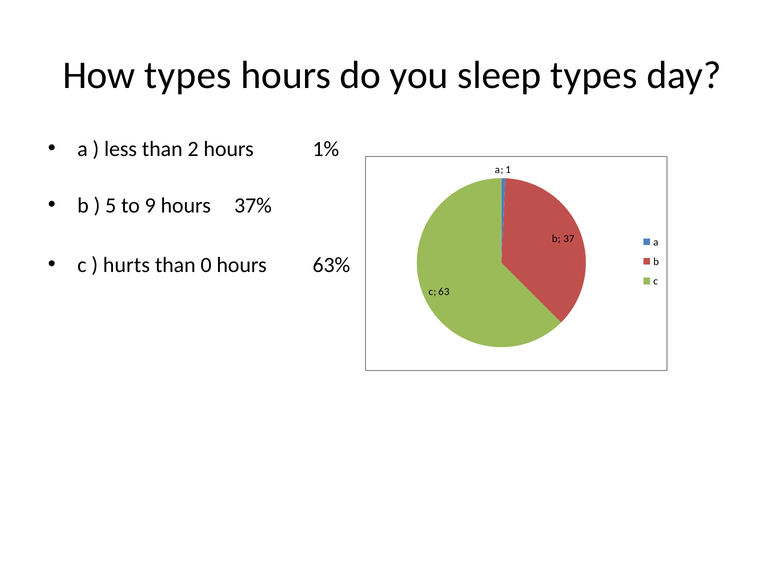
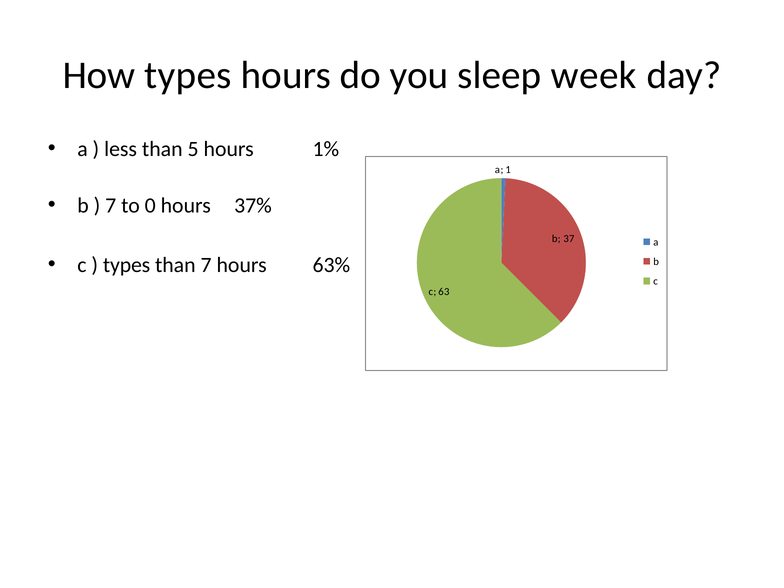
sleep types: types -> week
2: 2 -> 5
5 at (111, 206): 5 -> 7
9: 9 -> 0
hurts at (126, 265): hurts -> types
than 0: 0 -> 7
